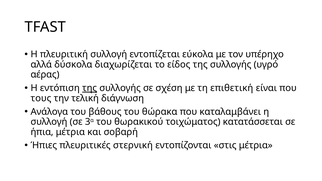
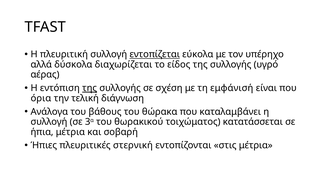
εντοπίζεται underline: none -> present
επιθετική: επιθετική -> εμφάνισή
τους: τους -> όρια
